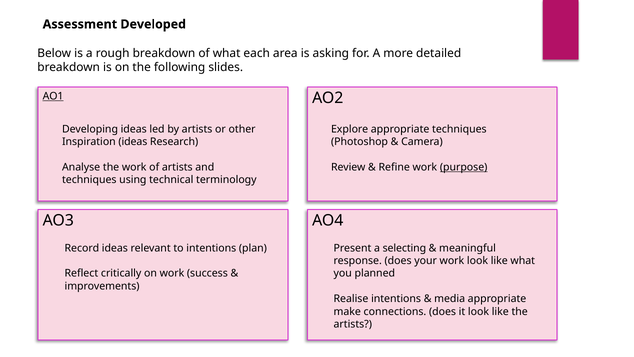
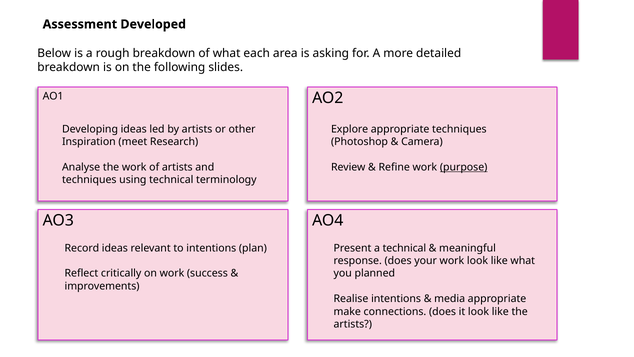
AO1 underline: present -> none
Inspiration ideas: ideas -> meet
a selecting: selecting -> technical
